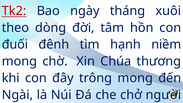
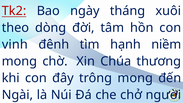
đuối: đuối -> vinh
